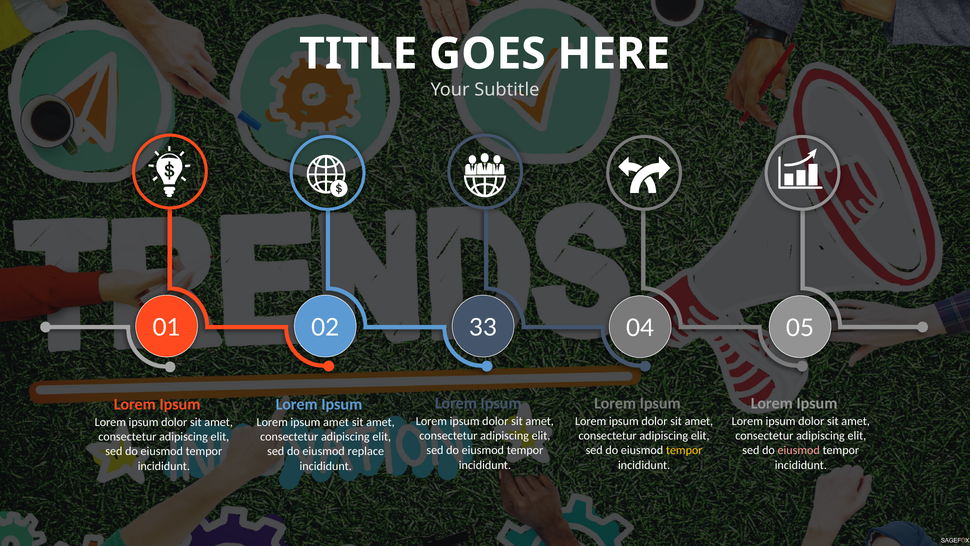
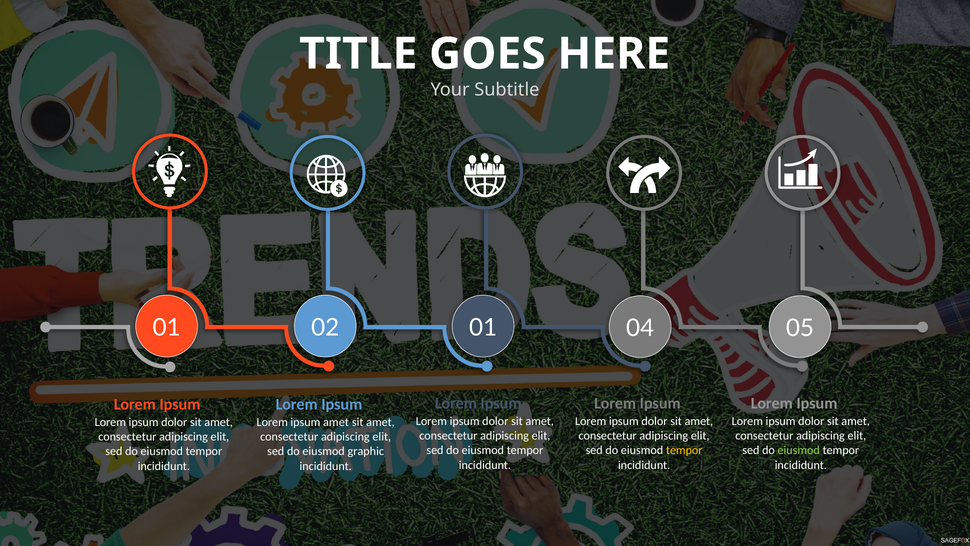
02 33: 33 -> 01
eiusmod at (799, 450) colour: pink -> light green
replace: replace -> graphic
